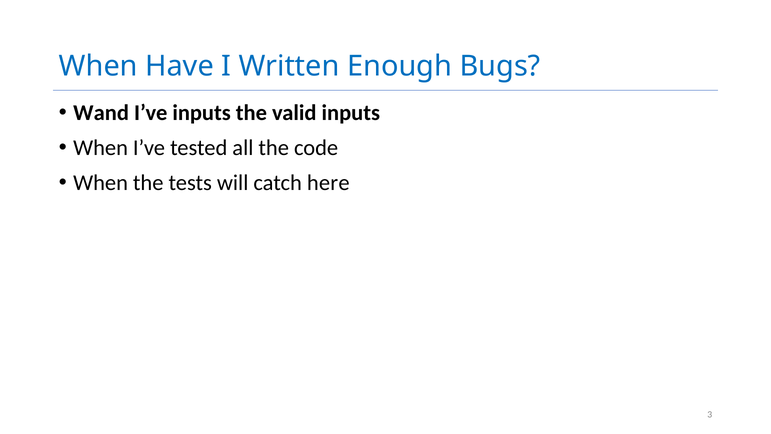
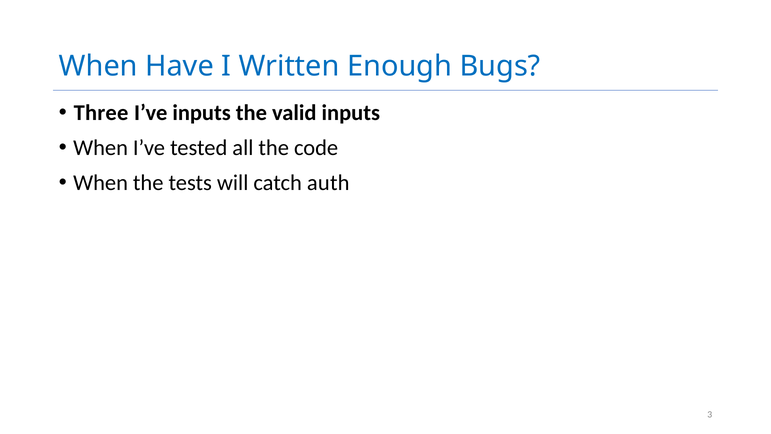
Wand: Wand -> Three
here: here -> auth
